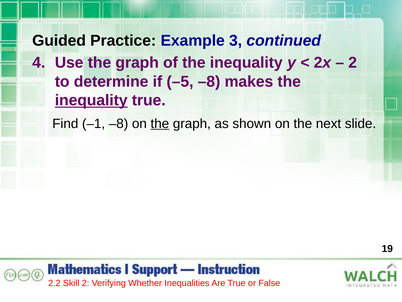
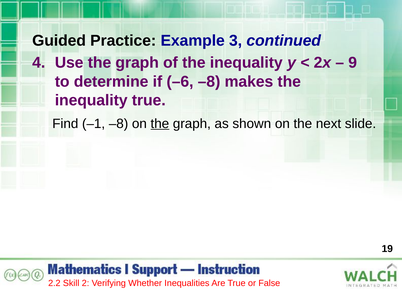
2 at (353, 63): 2 -> 9
–5: –5 -> –6
inequality at (91, 100) underline: present -> none
